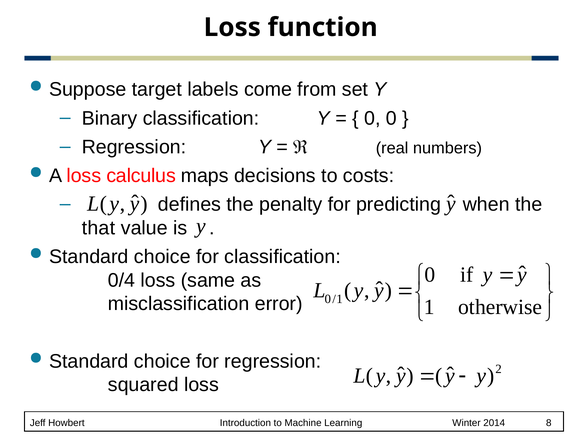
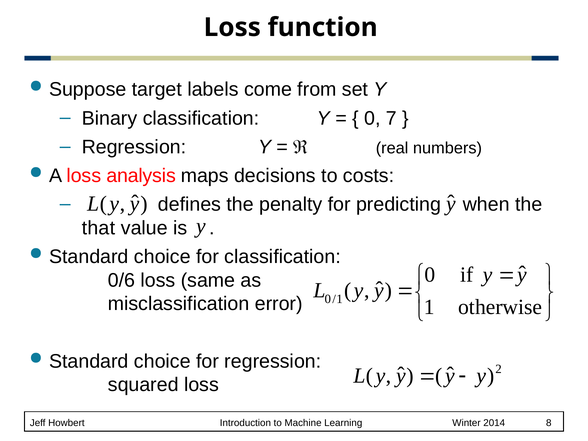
0 0: 0 -> 7
calculus: calculus -> analysis
0/4: 0/4 -> 0/6
